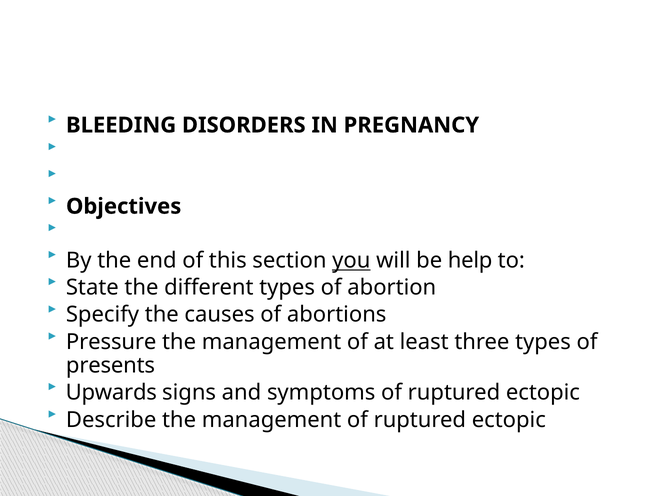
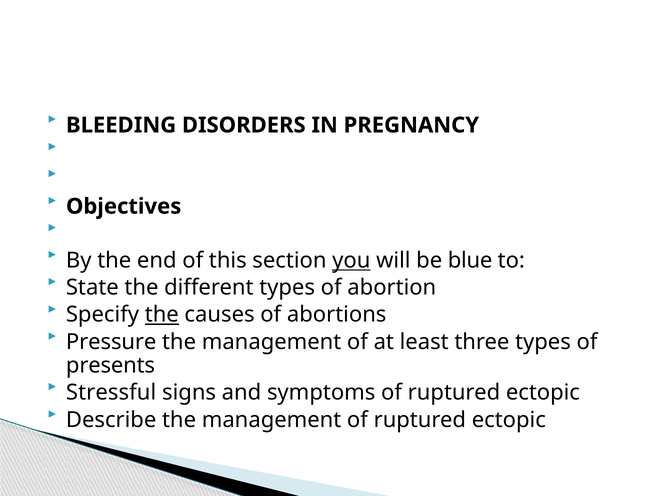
help: help -> blue
the at (162, 315) underline: none -> present
Upwards: Upwards -> Stressful
